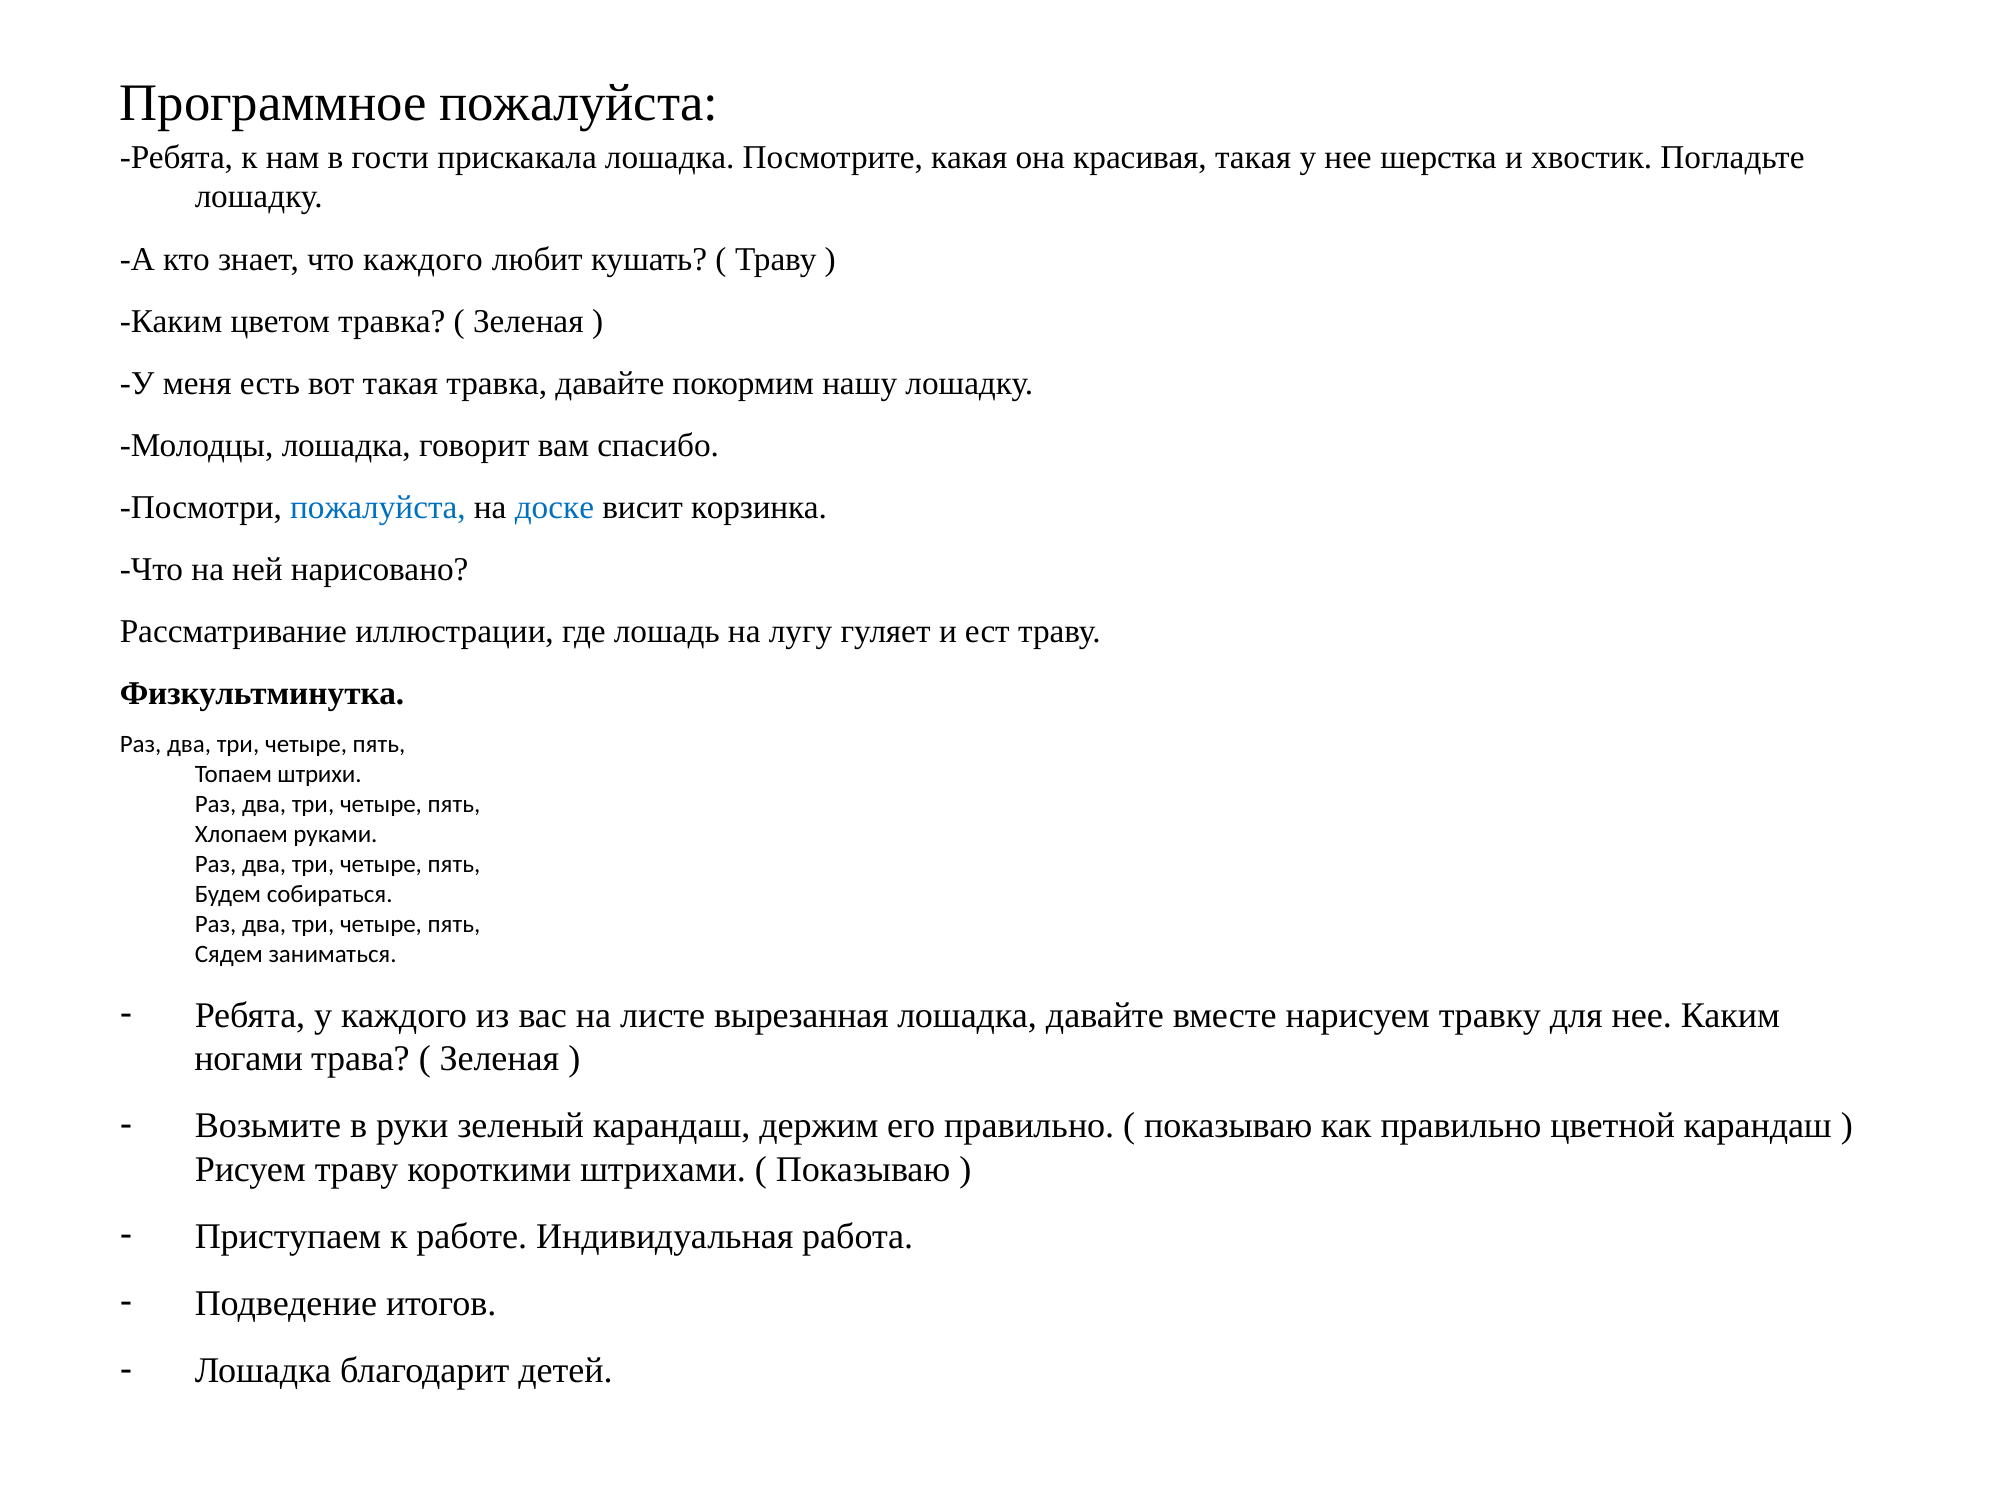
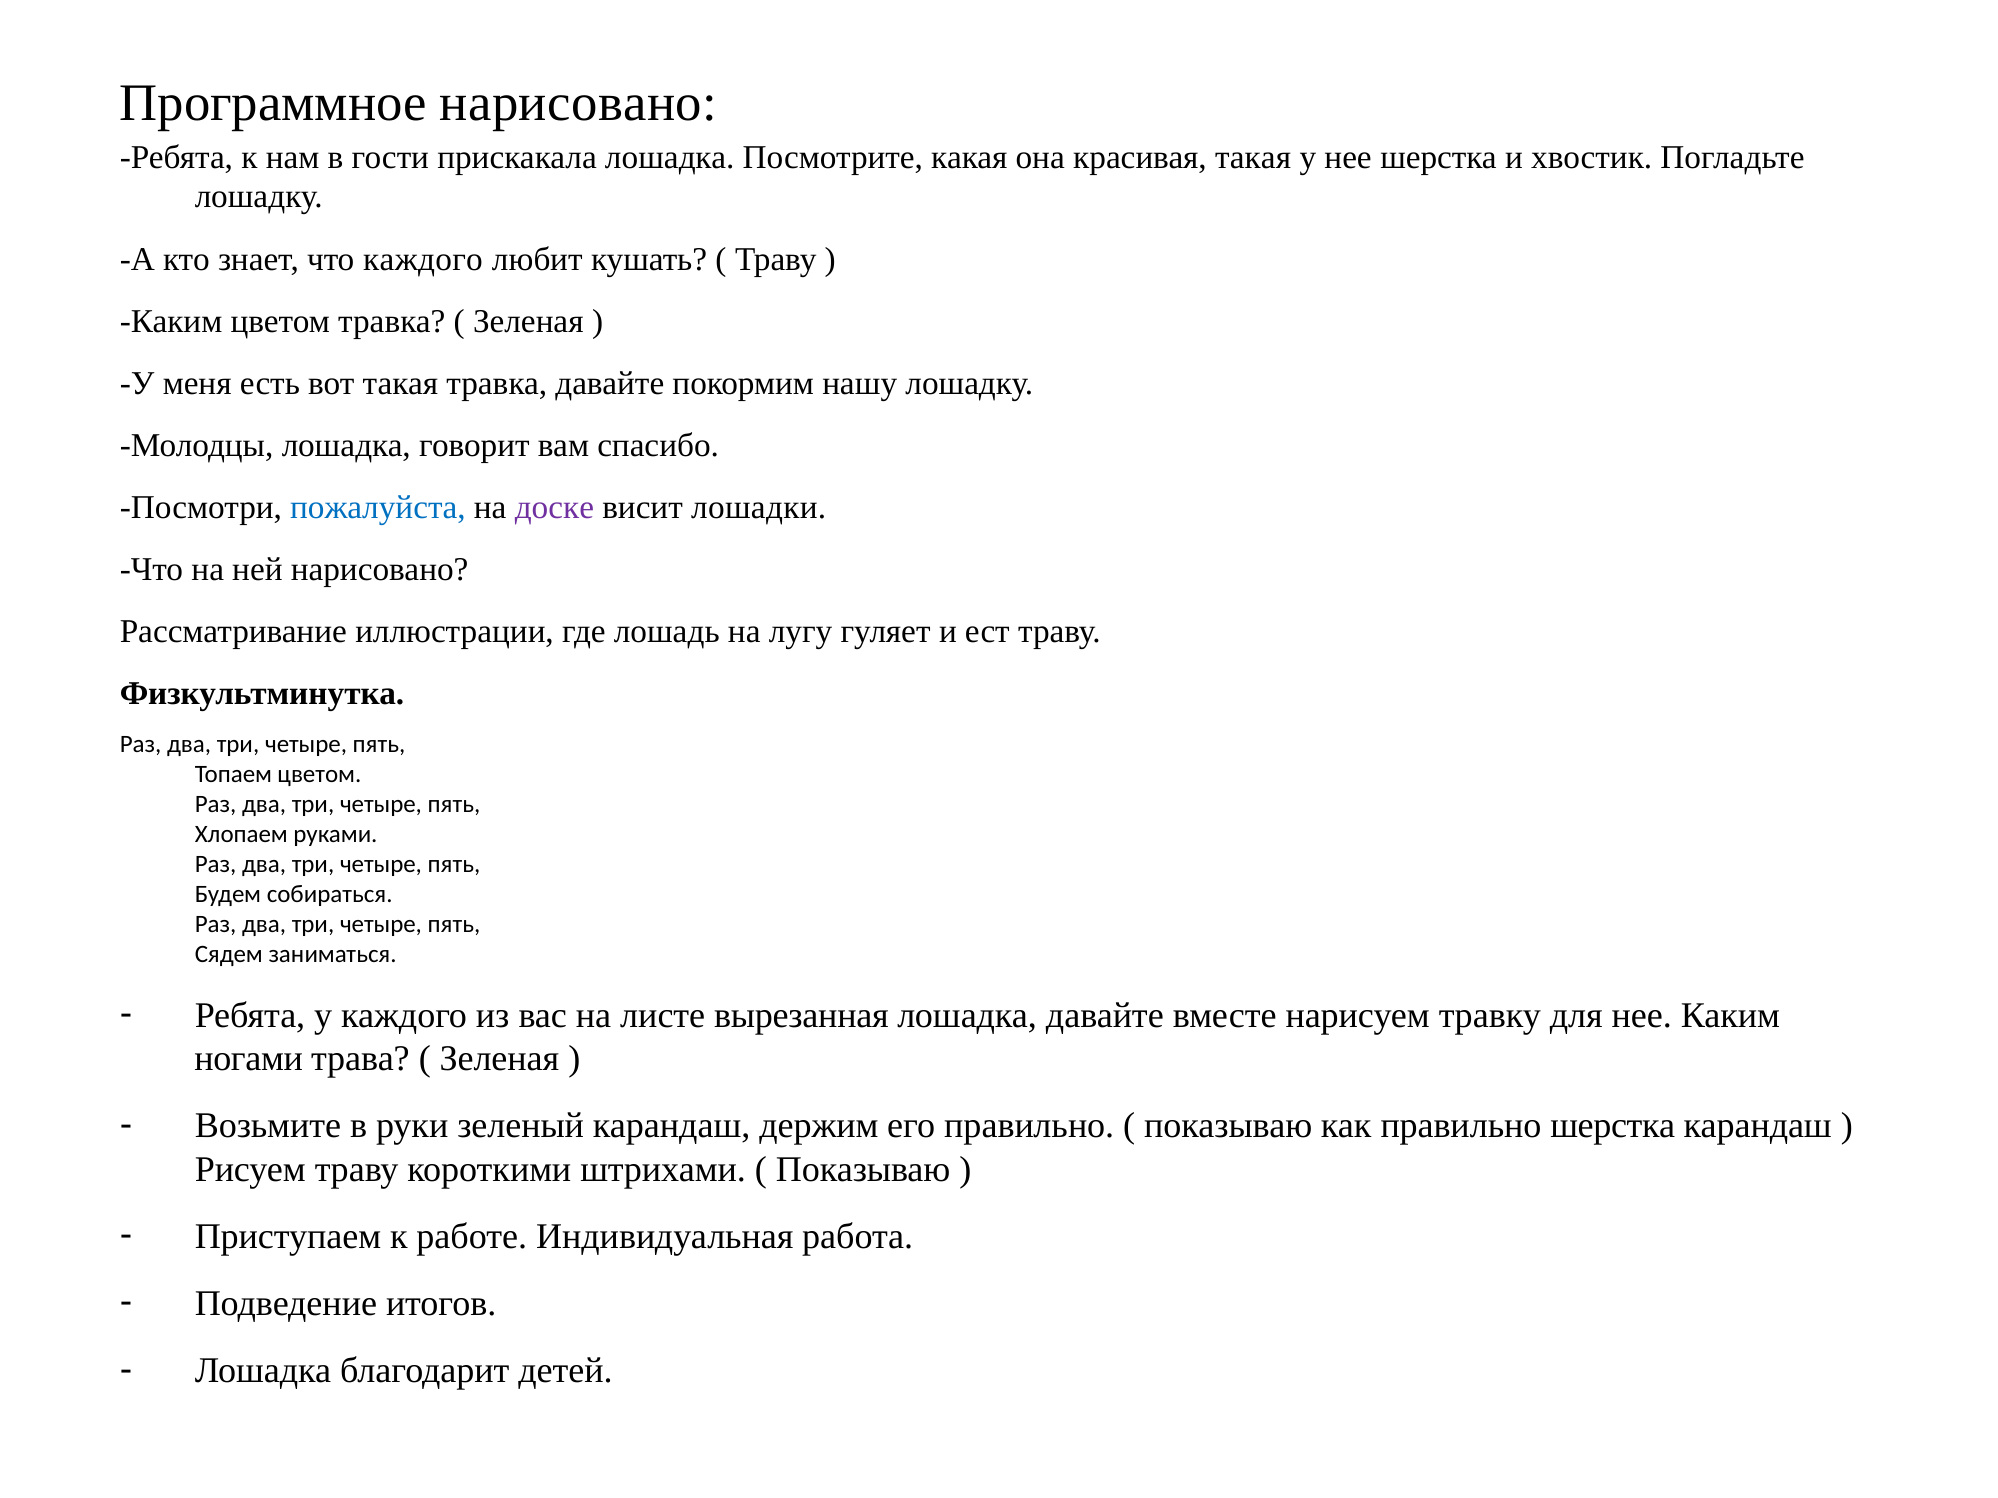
Программное пожалуйста: пожалуйста -> нарисовано
доске colour: blue -> purple
корзинка: корзинка -> лошадки
Топаем штрихи: штрихи -> цветом
правильно цветной: цветной -> шерстка
